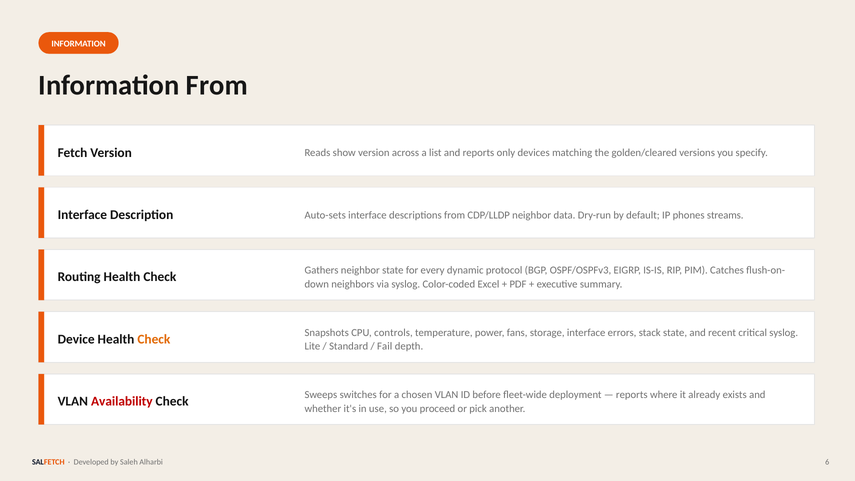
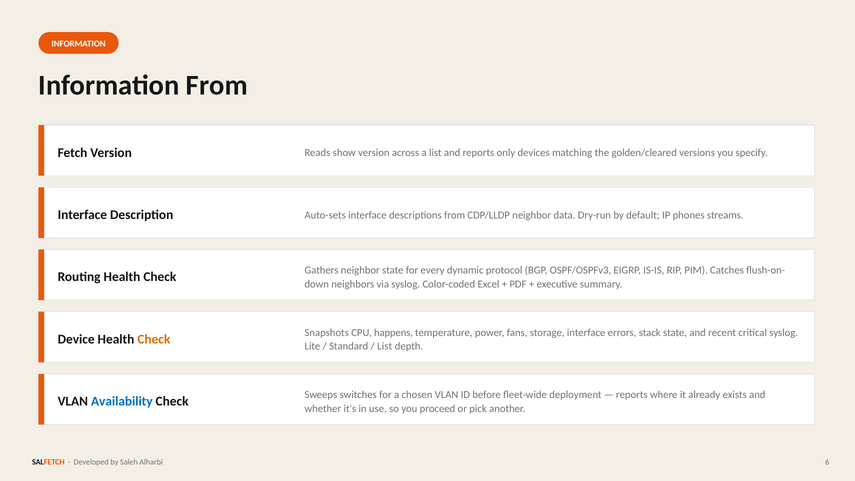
controls: controls -> happens
Fail at (385, 346): Fail -> List
Availability colour: red -> blue
